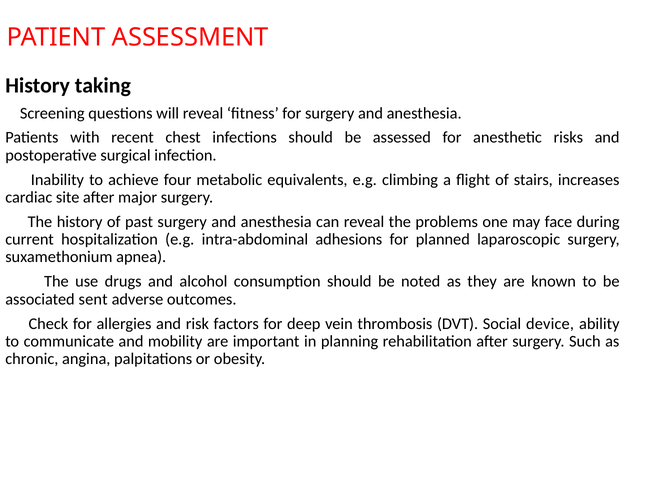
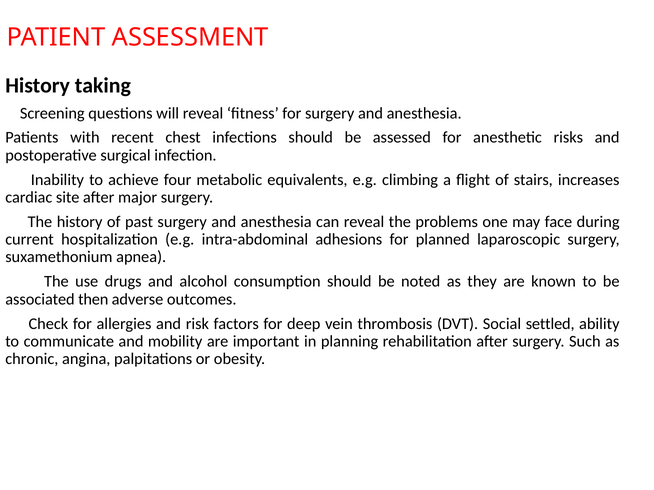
sent: sent -> then
device: device -> settled
